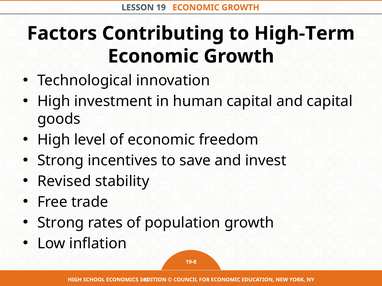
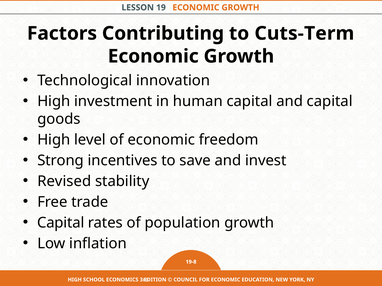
High-Term: High-Term -> Cuts-Term
Strong at (61, 223): Strong -> Capital
